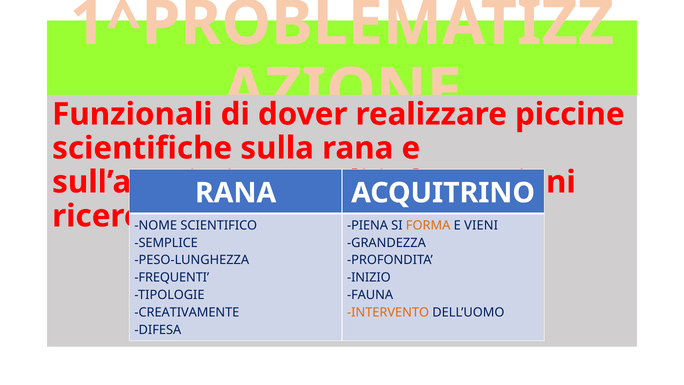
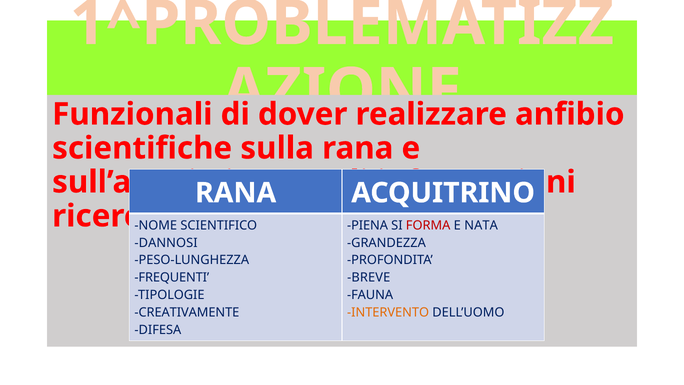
piccine: piccine -> anfibio
FORMA colour: orange -> red
VIENI: VIENI -> NATA
SEMPLICE: SEMPLICE -> DANNOSI
INIZIO: INIZIO -> BREVE
